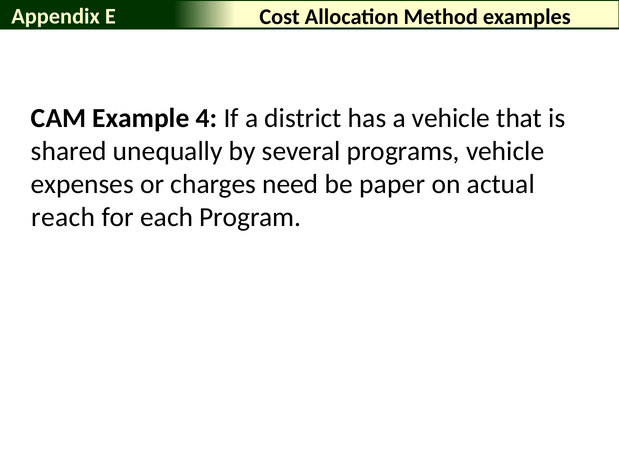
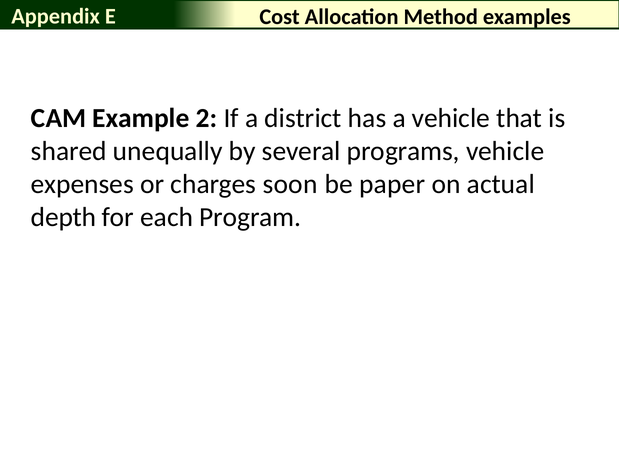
4: 4 -> 2
need: need -> soon
reach: reach -> depth
